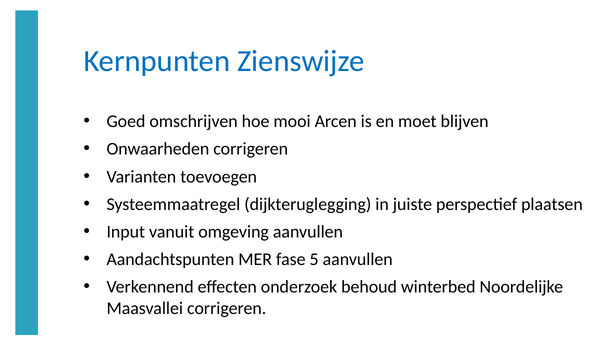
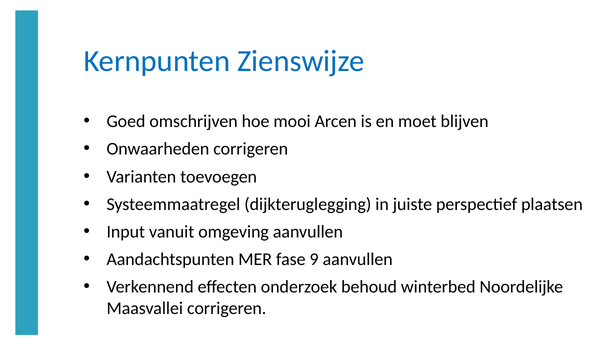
5: 5 -> 9
